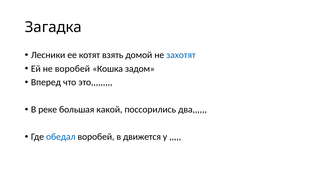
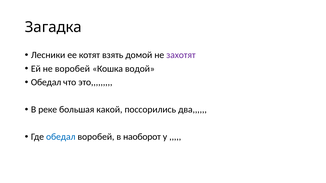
захотят colour: blue -> purple
задом: задом -> водой
Вперед at (46, 82): Вперед -> Обедал
движется: движется -> наоборот
